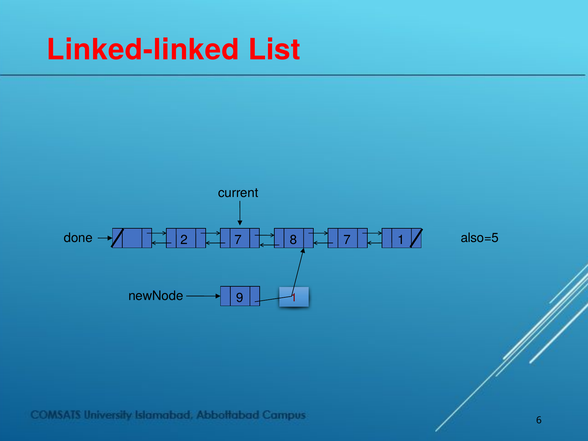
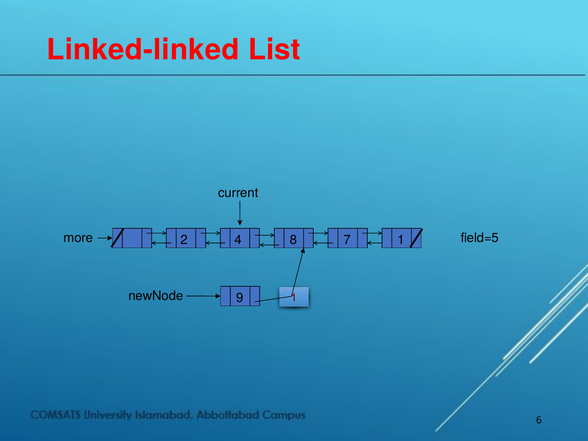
done: done -> more
also=5: also=5 -> field=5
2 7: 7 -> 4
